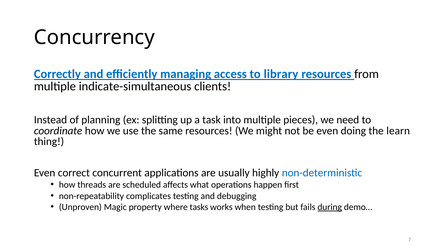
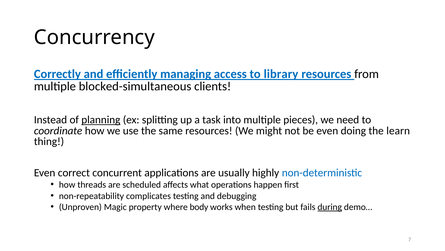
indicate-simultaneous: indicate-simultaneous -> blocked-simultaneous
planning underline: none -> present
tasks: tasks -> body
